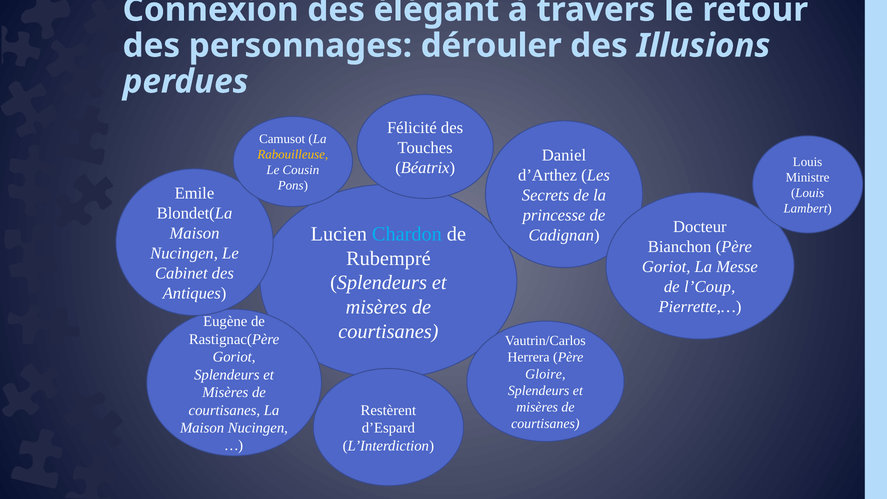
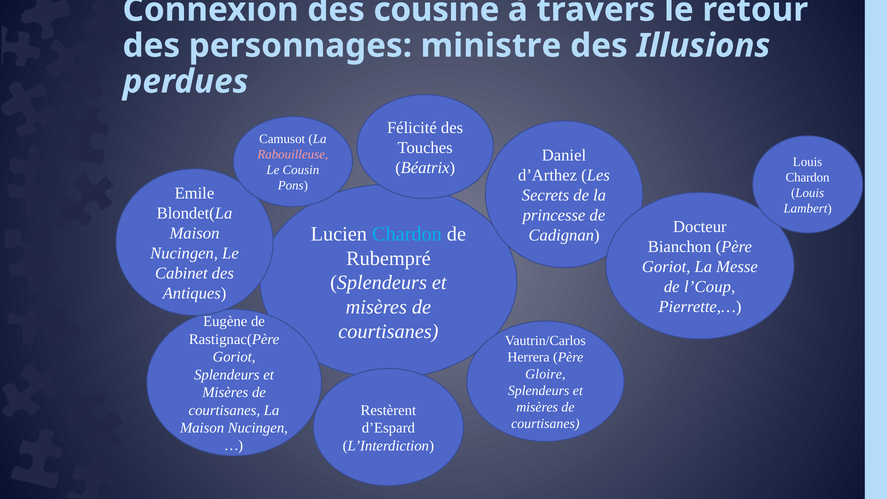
élégant: élégant -> cousine
dérouler: dérouler -> ministre
Rabouilleuse colour: yellow -> pink
Ministre at (808, 178): Ministre -> Chardon
